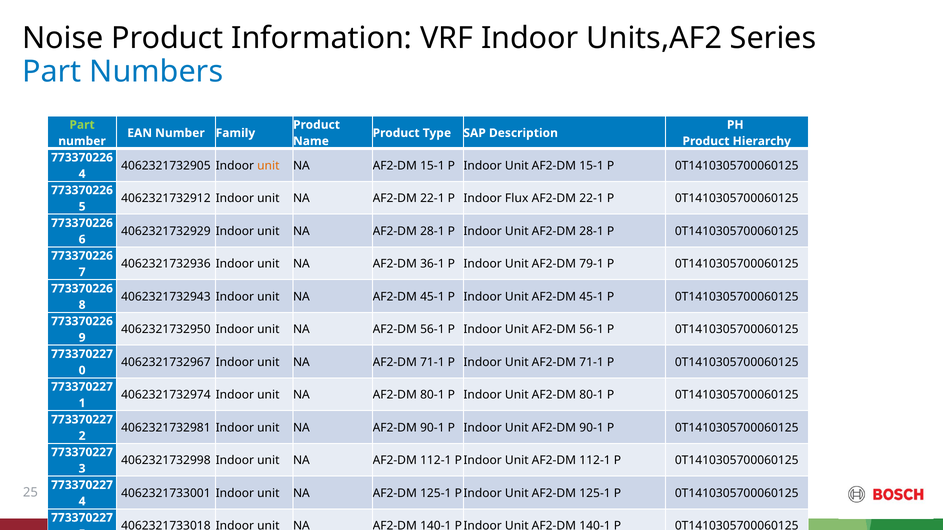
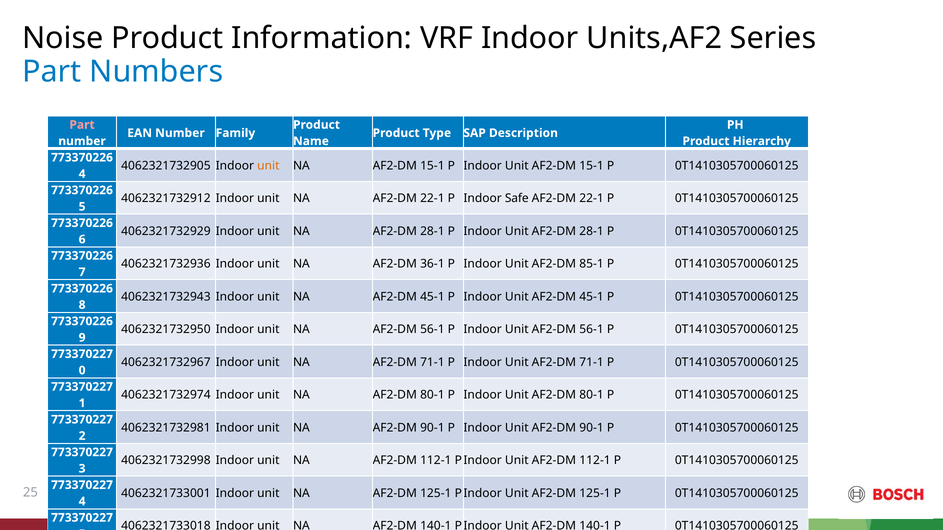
Part at (82, 125) colour: light green -> pink
Flux: Flux -> Safe
79-1: 79-1 -> 85-1
